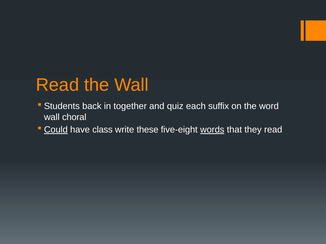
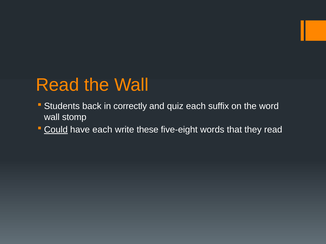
together: together -> correctly
choral: choral -> stomp
have class: class -> each
words underline: present -> none
